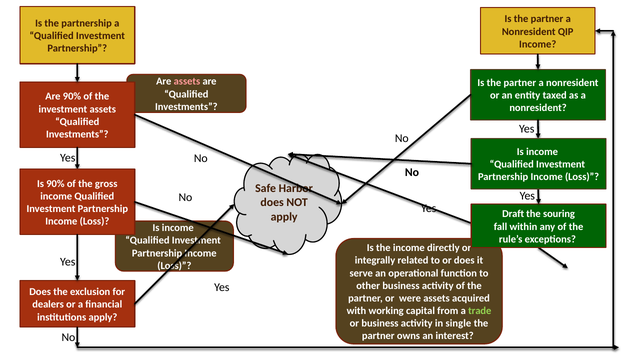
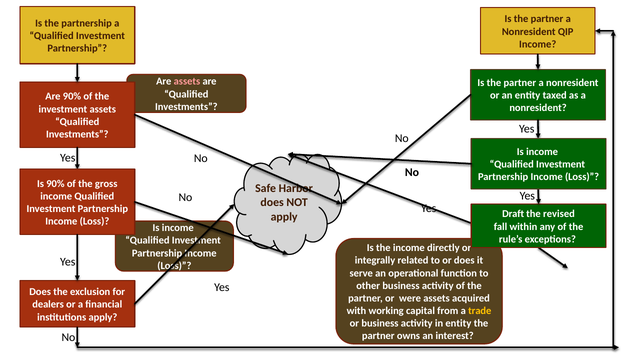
souring: souring -> revised
trade colour: light green -> yellow
in single: single -> entity
